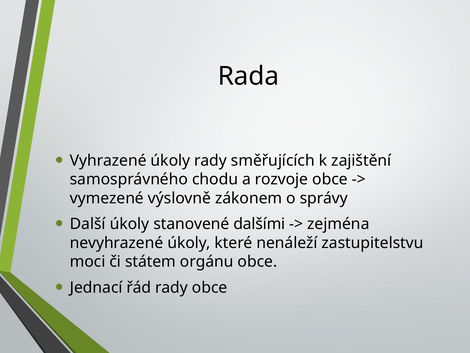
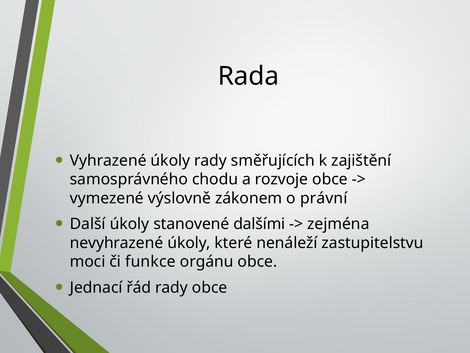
správy: správy -> právní
státem: státem -> funkce
